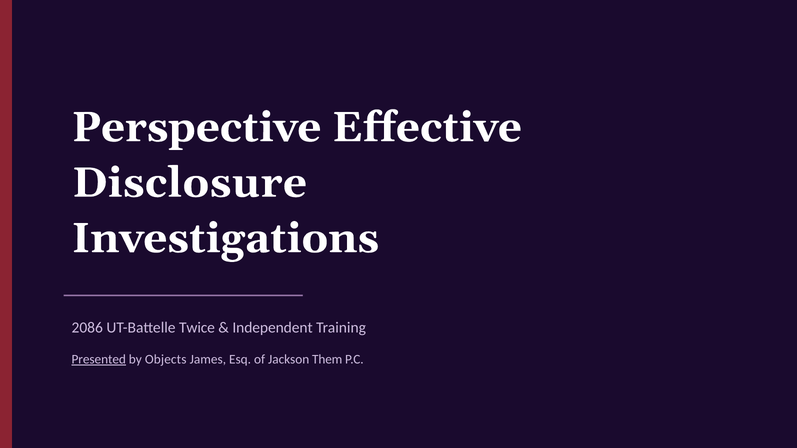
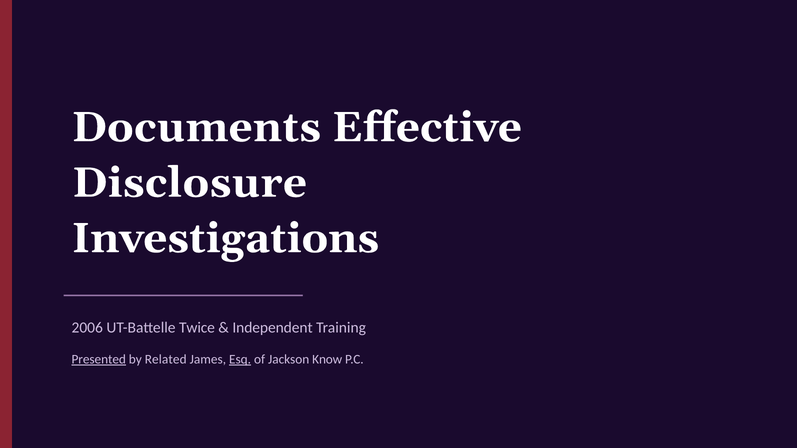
Perspective: Perspective -> Documents
2086: 2086 -> 2006
Objects: Objects -> Related
Esq underline: none -> present
Them: Them -> Know
